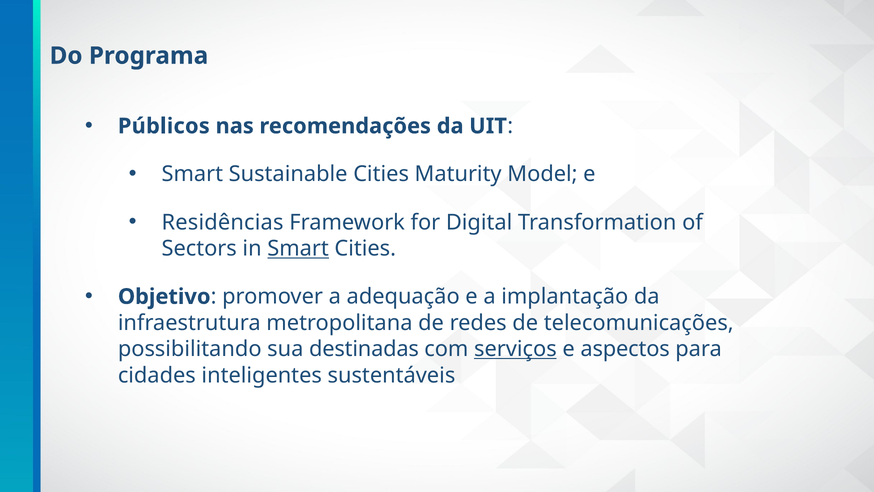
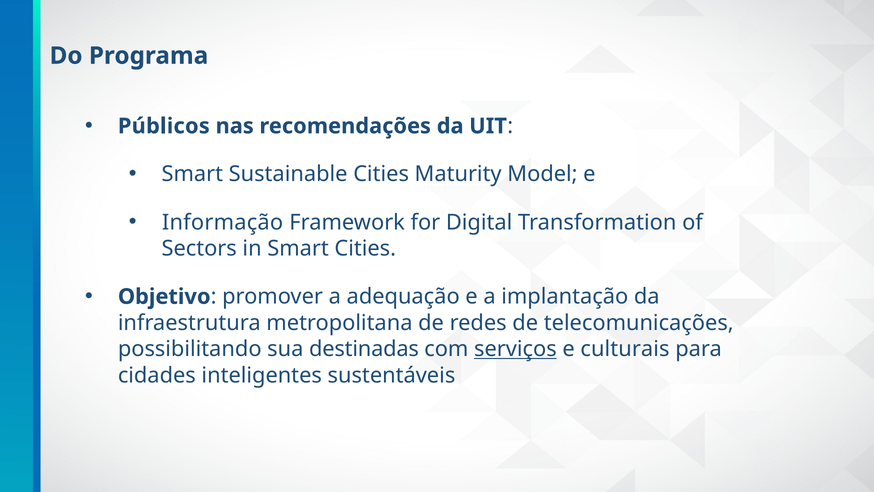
Residências: Residências -> Informação
Smart at (298, 248) underline: present -> none
aspectos: aspectos -> culturais
